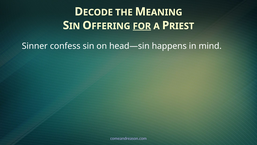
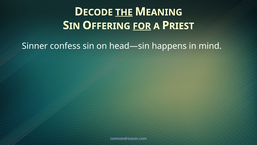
THE underline: none -> present
